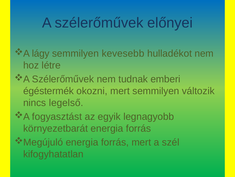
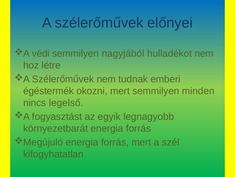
lágy: lágy -> védi
kevesebb: kevesebb -> nagyjából
változik: változik -> minden
